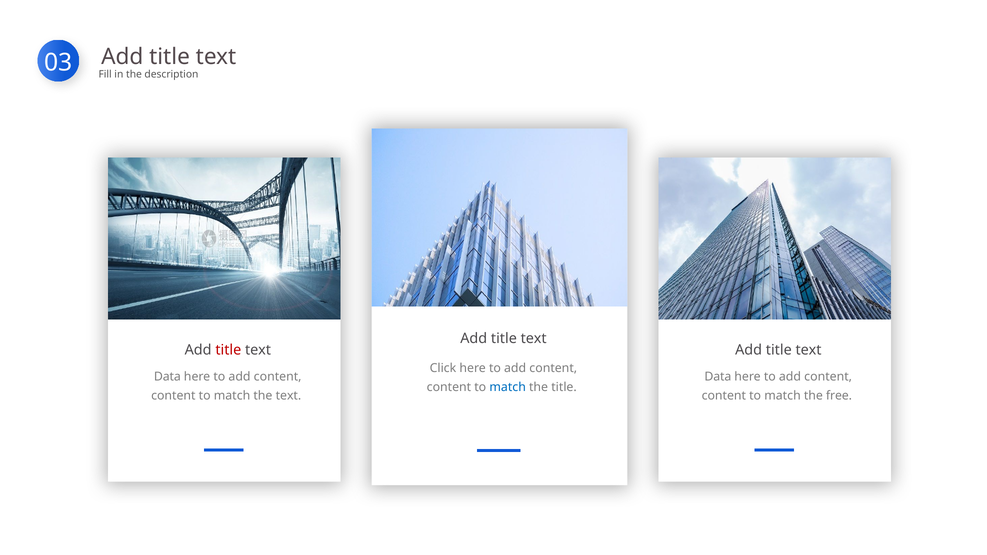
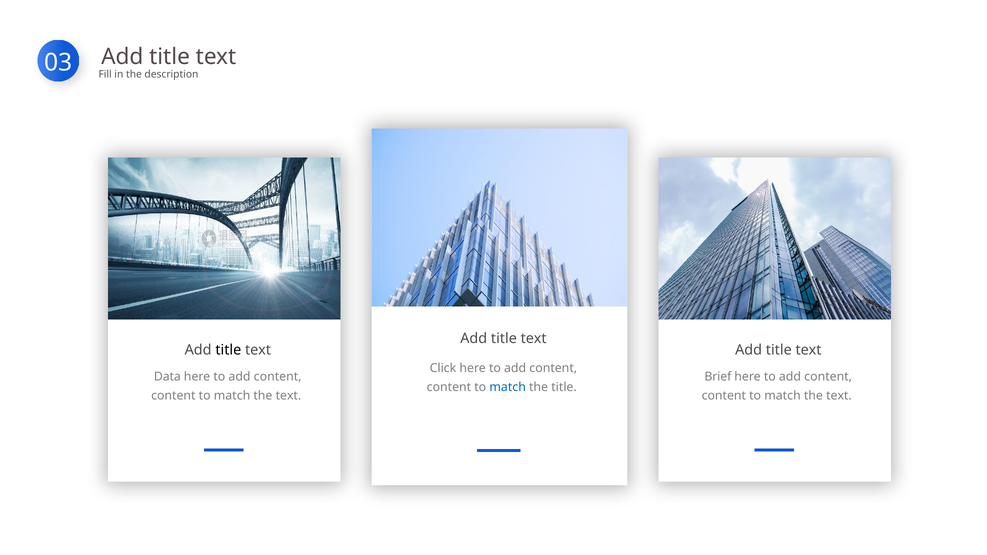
title at (228, 350) colour: red -> black
Data at (718, 377): Data -> Brief
free at (839, 396): free -> text
